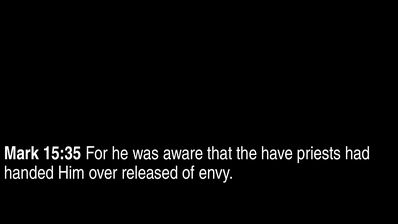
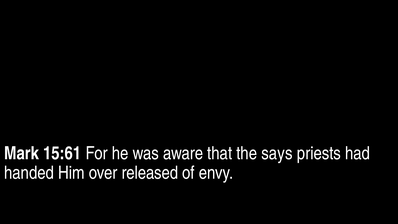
15:35: 15:35 -> 15:61
have: have -> says
